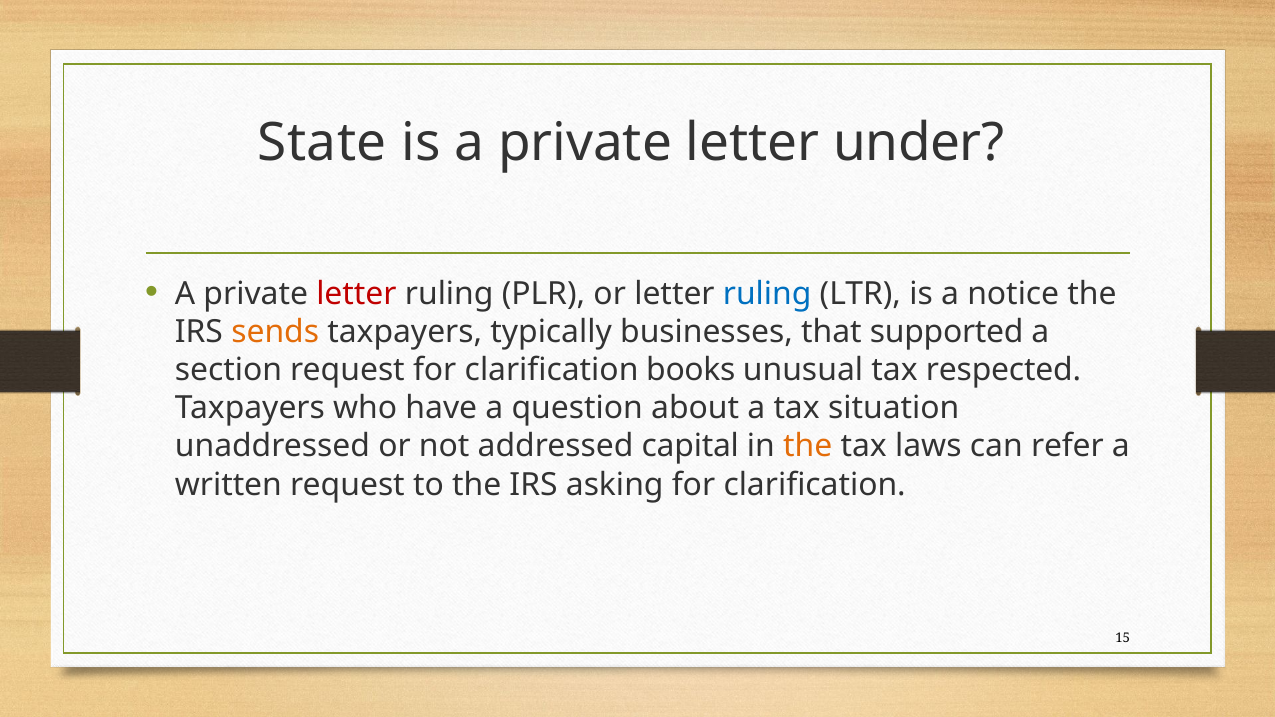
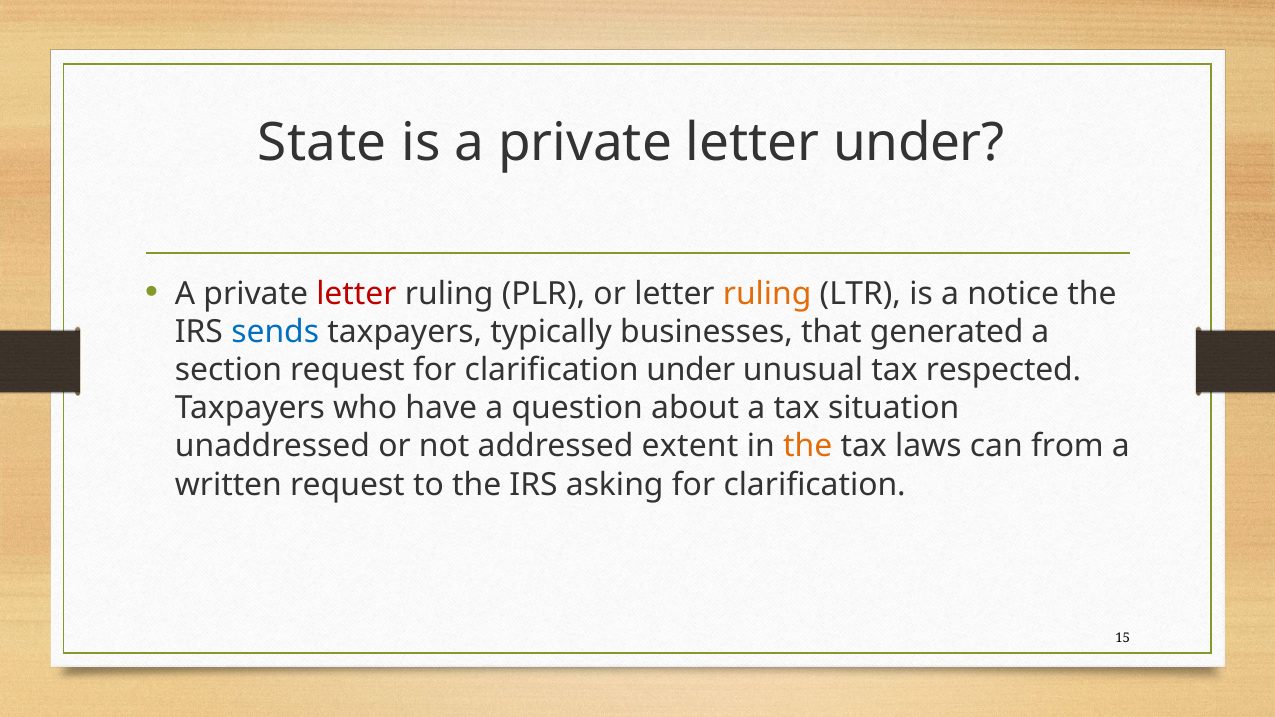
ruling at (767, 294) colour: blue -> orange
sends colour: orange -> blue
supported: supported -> generated
clarification books: books -> under
capital: capital -> extent
refer: refer -> from
